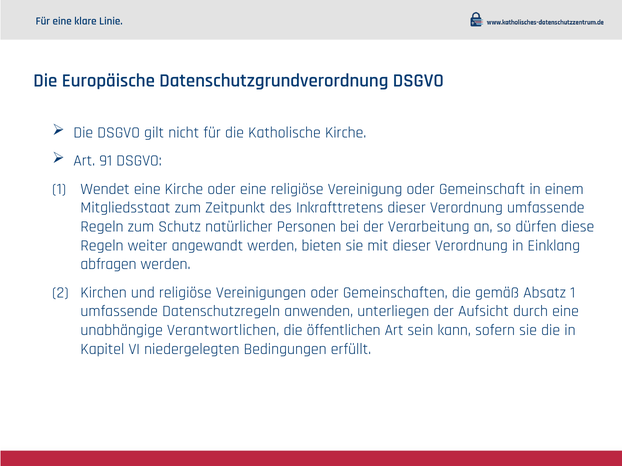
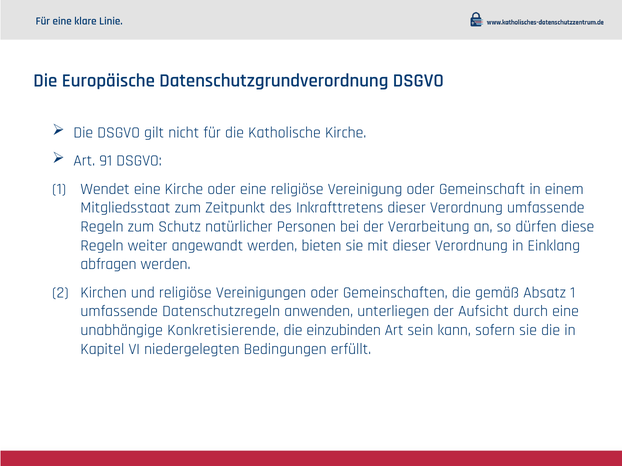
Verantwortlichen: Verantwortlichen -> Konkretisierende
öffentlichen: öffentlichen -> einzubinden
